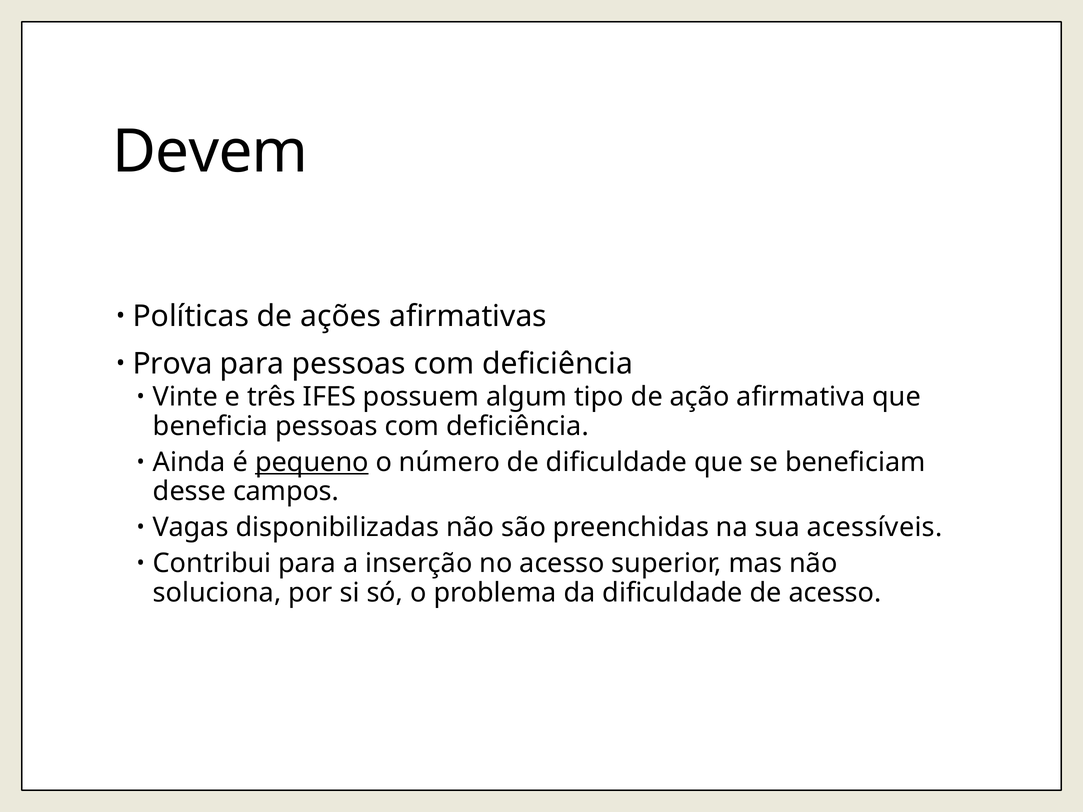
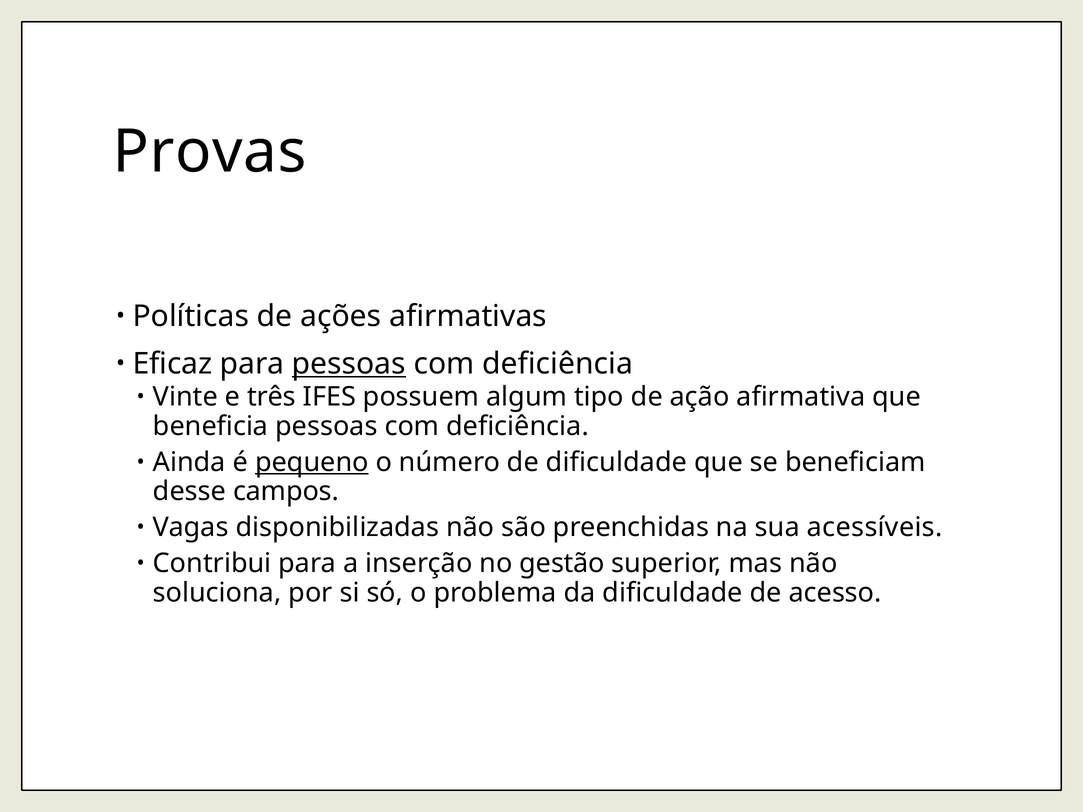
Devem: Devem -> Provas
Prova: Prova -> Eficaz
pessoas at (349, 364) underline: none -> present
no acesso: acesso -> gestão
